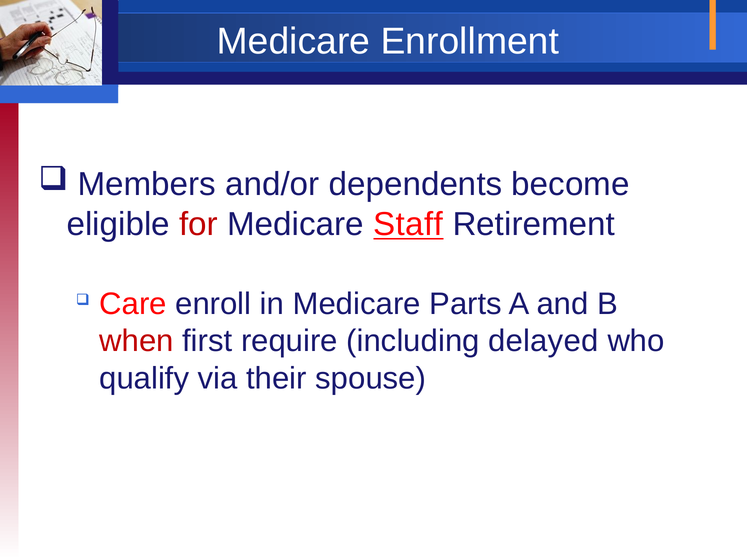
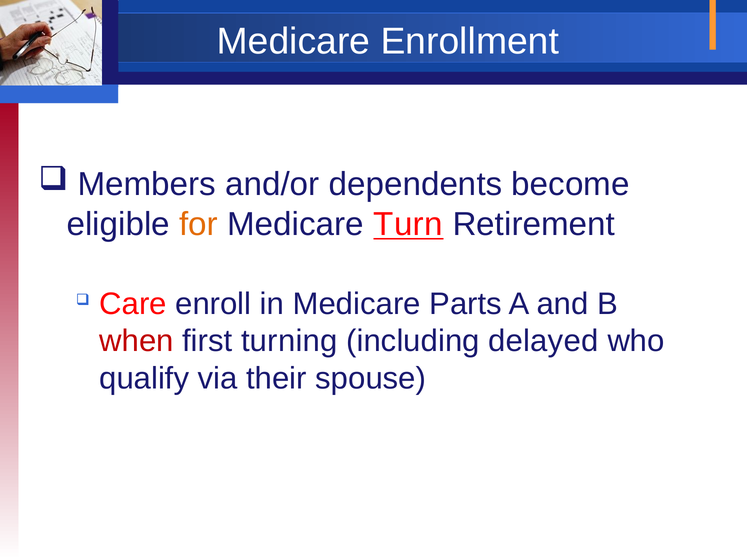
for colour: red -> orange
Staff: Staff -> Turn
require: require -> turning
